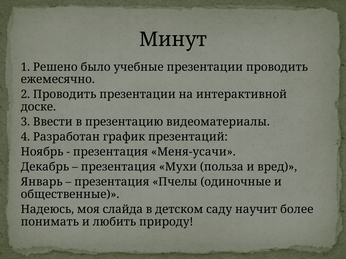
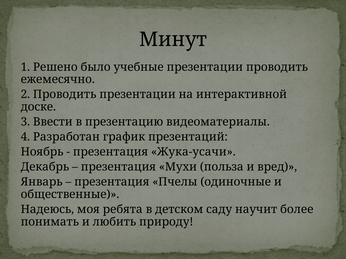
Меня-усачи: Меня-усачи -> Жука-усачи
слайда: слайда -> ребята
